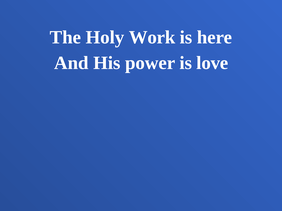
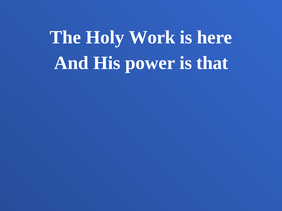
love: love -> that
